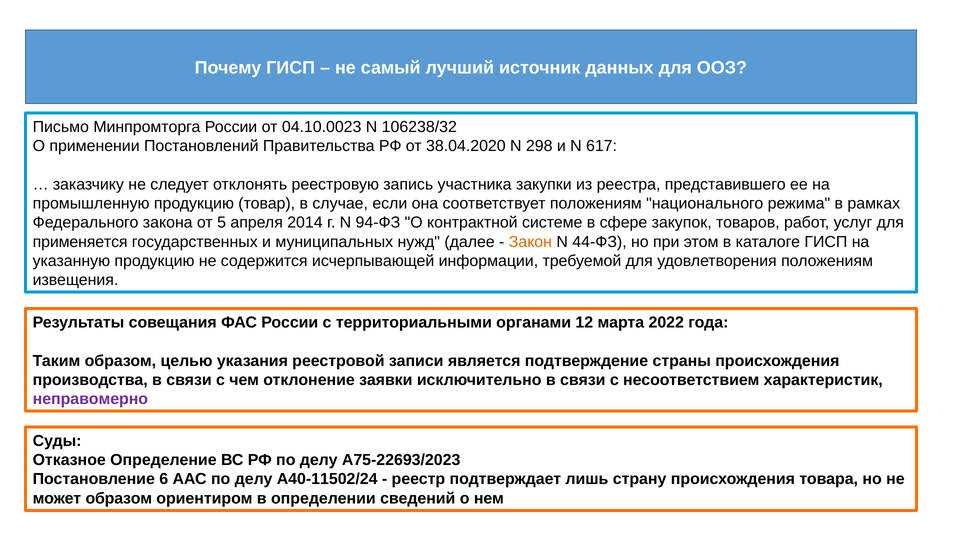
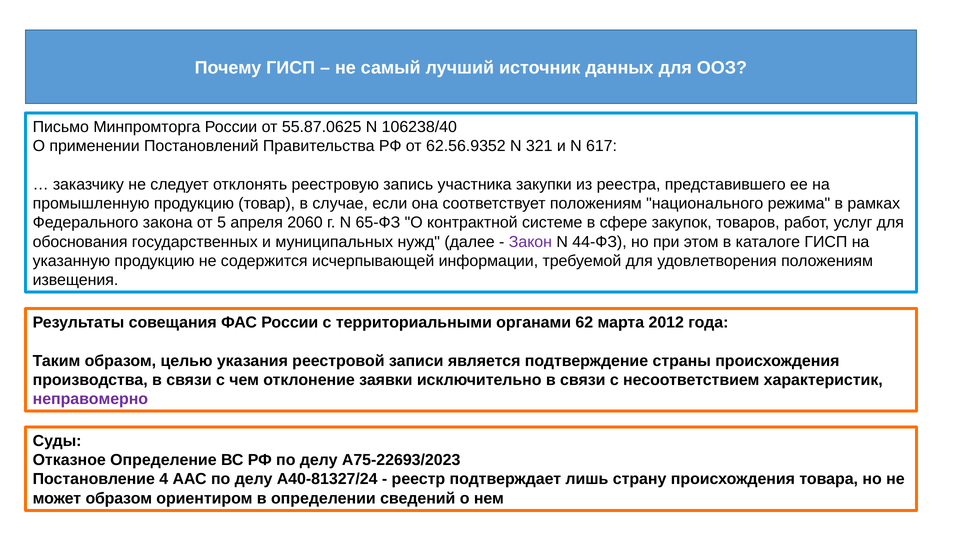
04.10.0023: 04.10.0023 -> 55.87.0625
106238/32: 106238/32 -> 106238/40
38.04.2020: 38.04.2020 -> 62.56.9352
298: 298 -> 321
2014: 2014 -> 2060
94-ФЗ: 94-ФЗ -> 65-ФЗ
применяется: применяется -> обоснования
Закон colour: orange -> purple
12: 12 -> 62
2022: 2022 -> 2012
6: 6 -> 4
А40-11502/24: А40-11502/24 -> А40-81327/24
